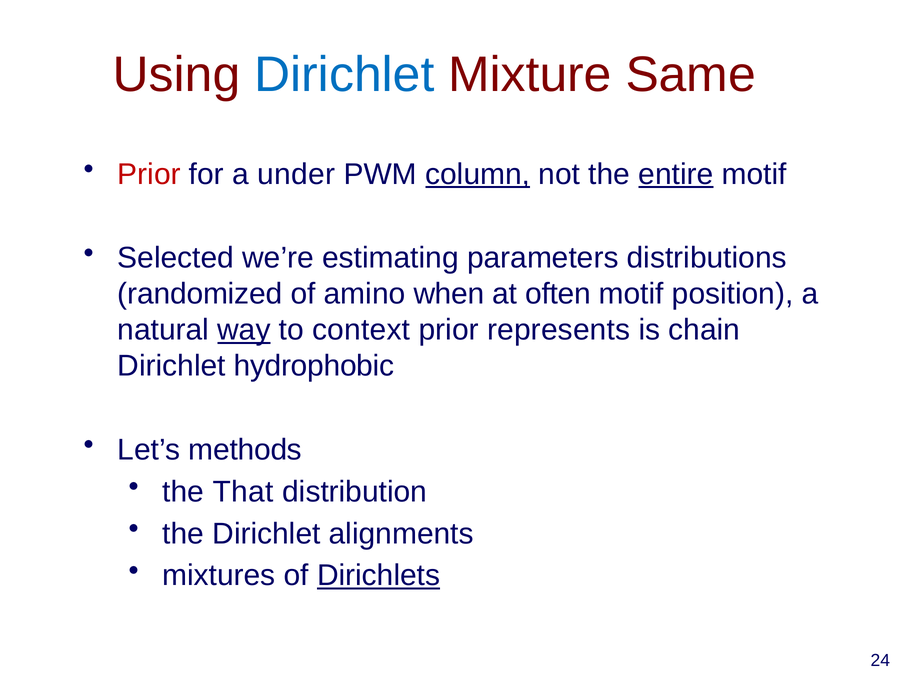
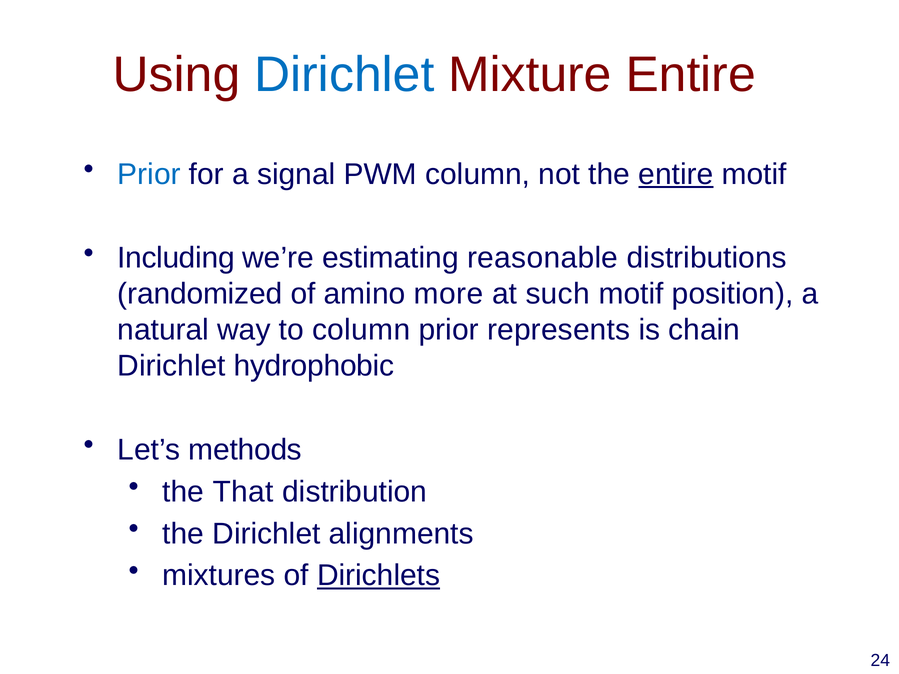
Mixture Same: Same -> Entire
Prior at (149, 174) colour: red -> blue
under: under -> signal
column at (478, 174) underline: present -> none
Selected: Selected -> Including
parameters: parameters -> reasonable
when: when -> more
often: often -> such
way underline: present -> none
to context: context -> column
